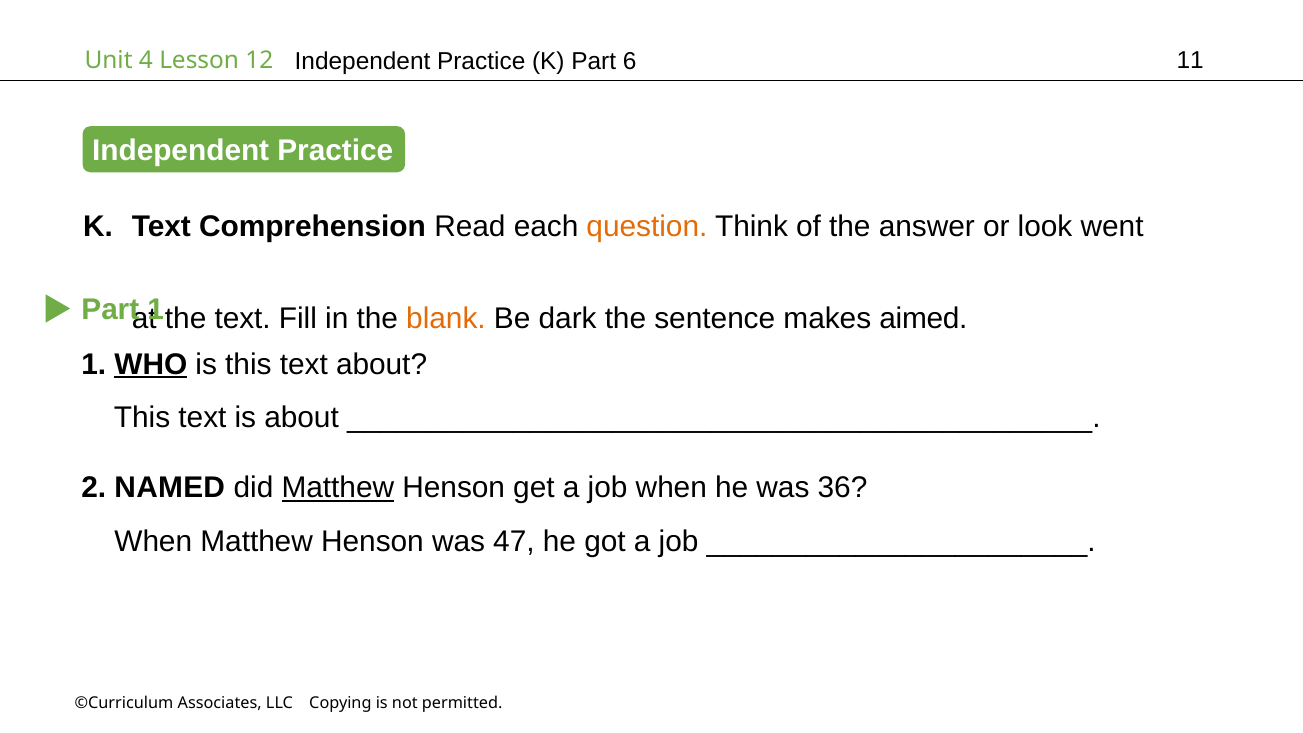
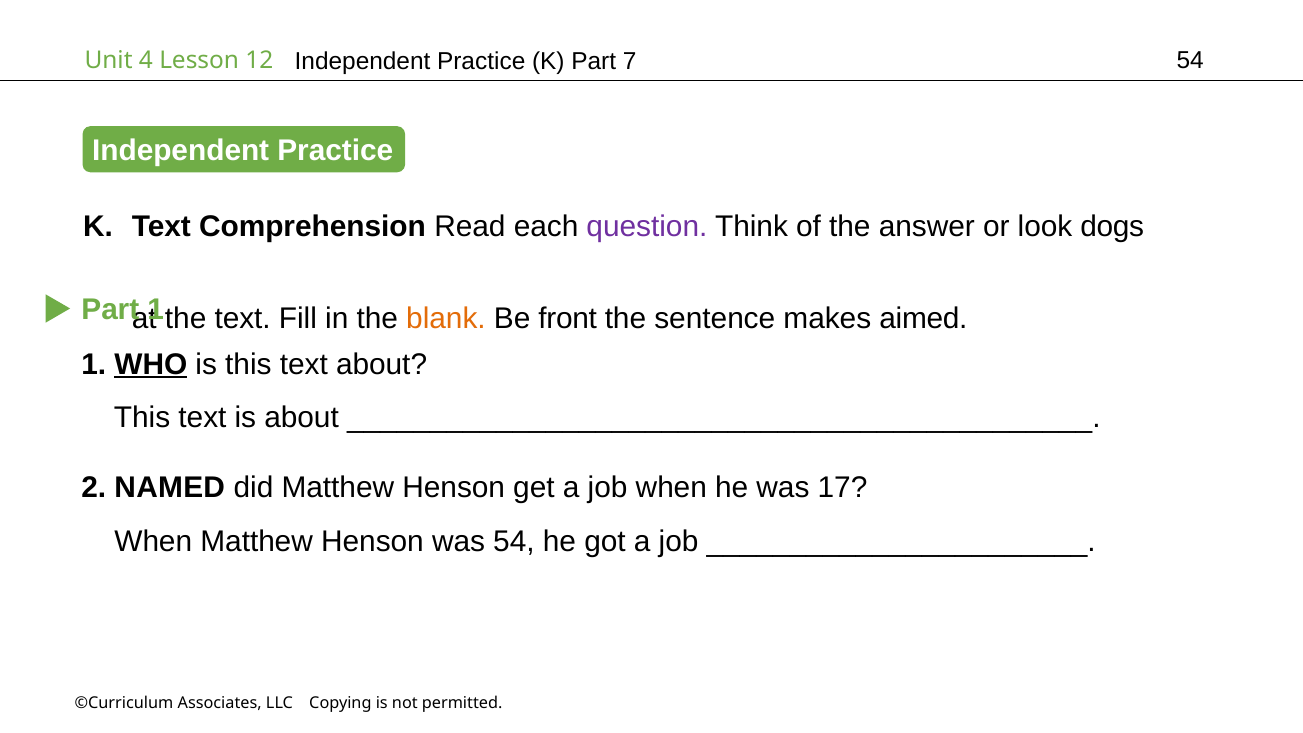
6: 6 -> 7
12 11: 11 -> 54
question colour: orange -> purple
went: went -> dogs
dark: dark -> front
Matthew at (338, 488) underline: present -> none
36: 36 -> 17
was 47: 47 -> 54
